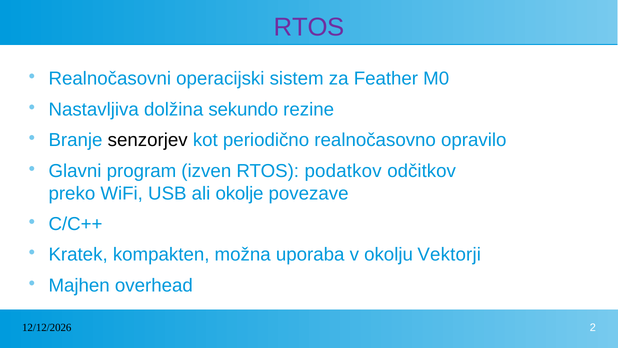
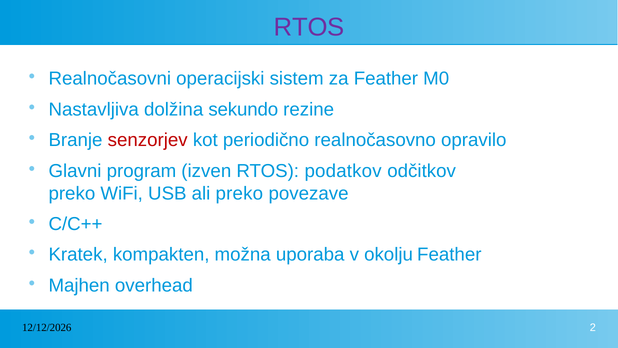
senzorjev colour: black -> red
ali okolje: okolje -> preko
okolju Vektorji: Vektorji -> Feather
